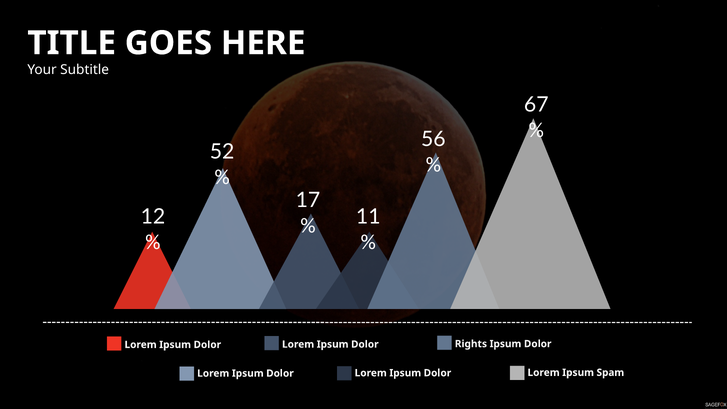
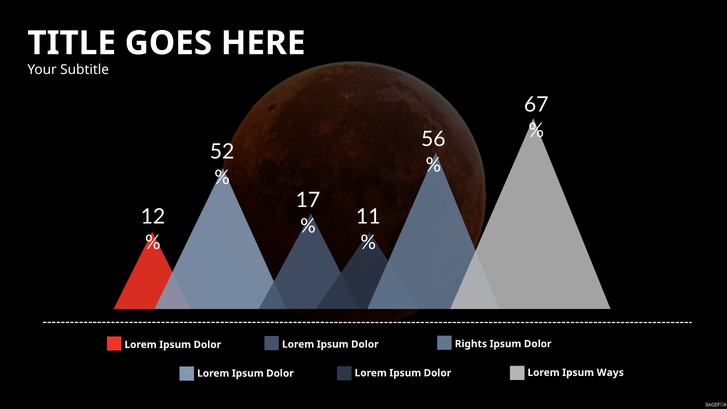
Spam: Spam -> Ways
